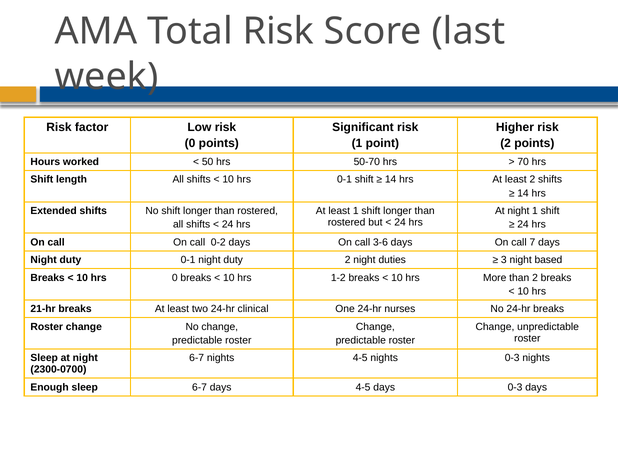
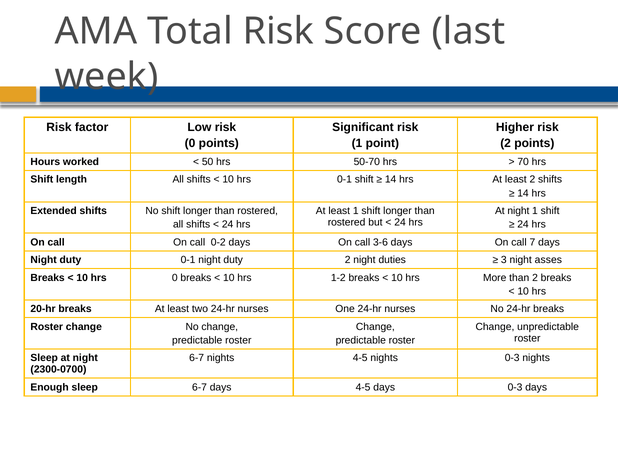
based: based -> asses
21-hr: 21-hr -> 20-hr
two 24-hr clinical: clinical -> nurses
